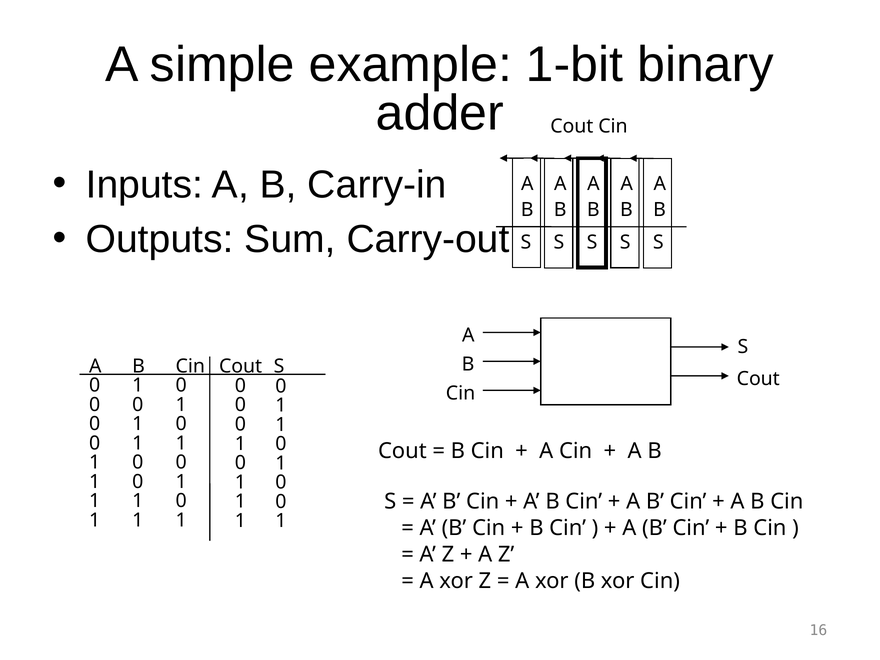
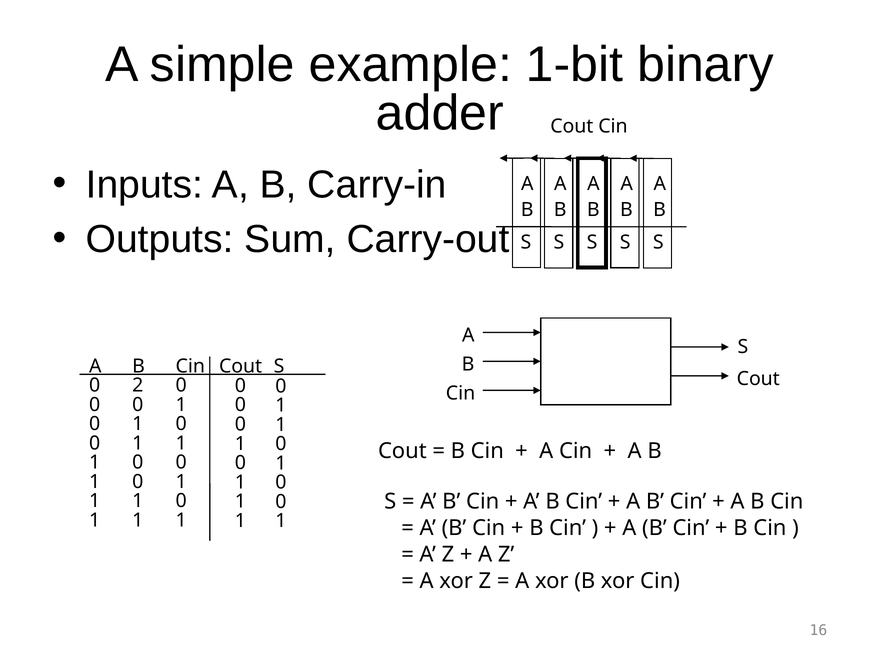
1 at (138, 385): 1 -> 2
